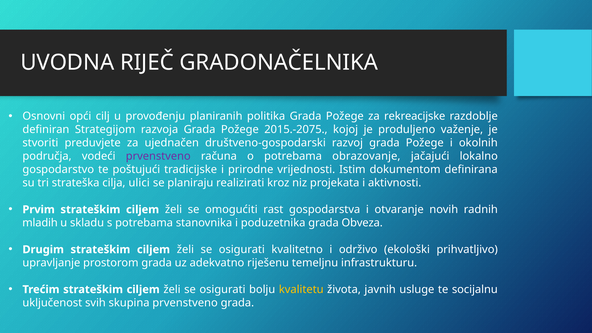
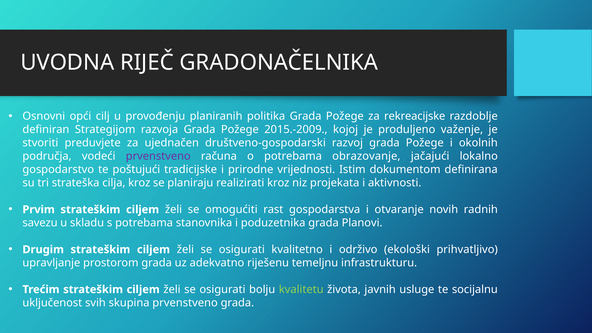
2015.-2075: 2015.-2075 -> 2015.-2009
cilja ulici: ulici -> kroz
mladih: mladih -> savezu
Obveza: Obveza -> Planovi
kvalitetu colour: yellow -> light green
